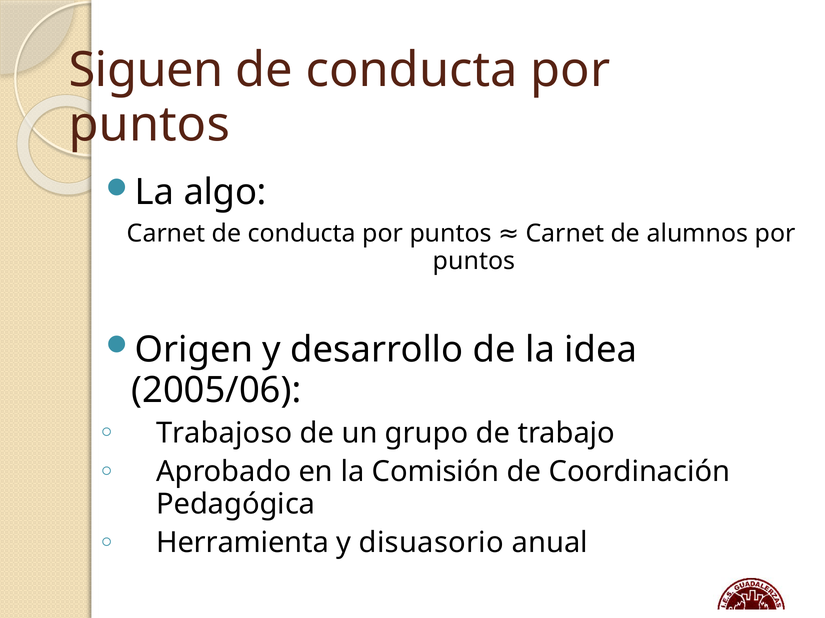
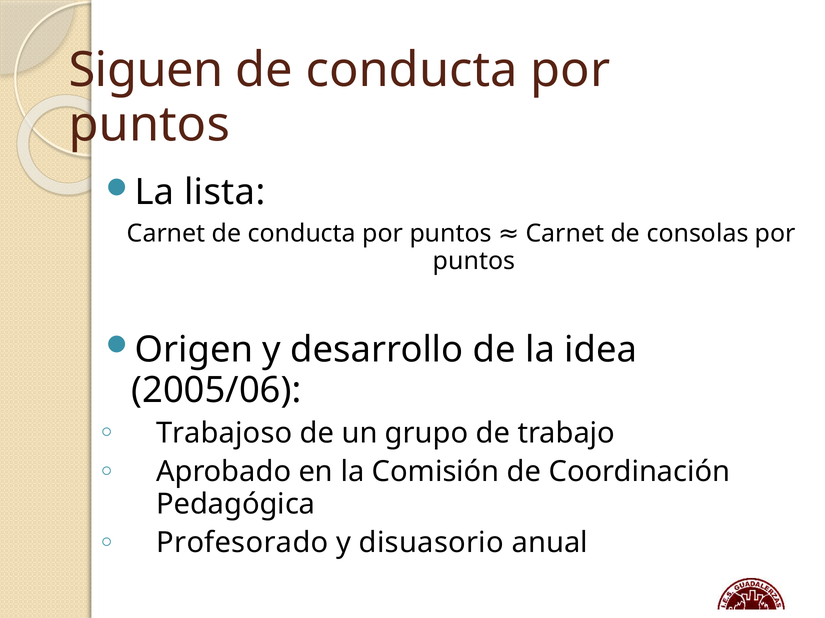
algo: algo -> lista
alumnos: alumnos -> consolas
Herramienta: Herramienta -> Profesorado
